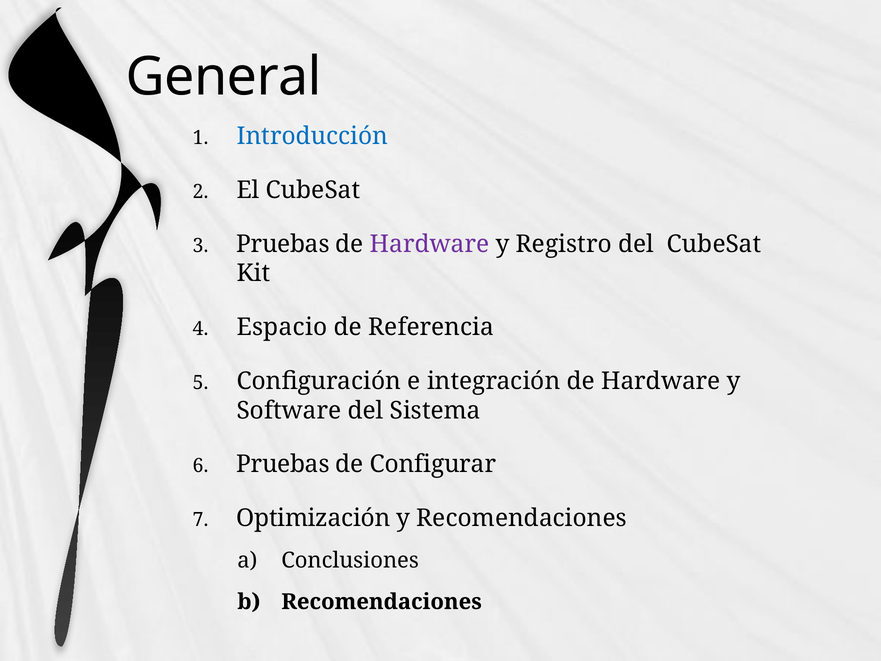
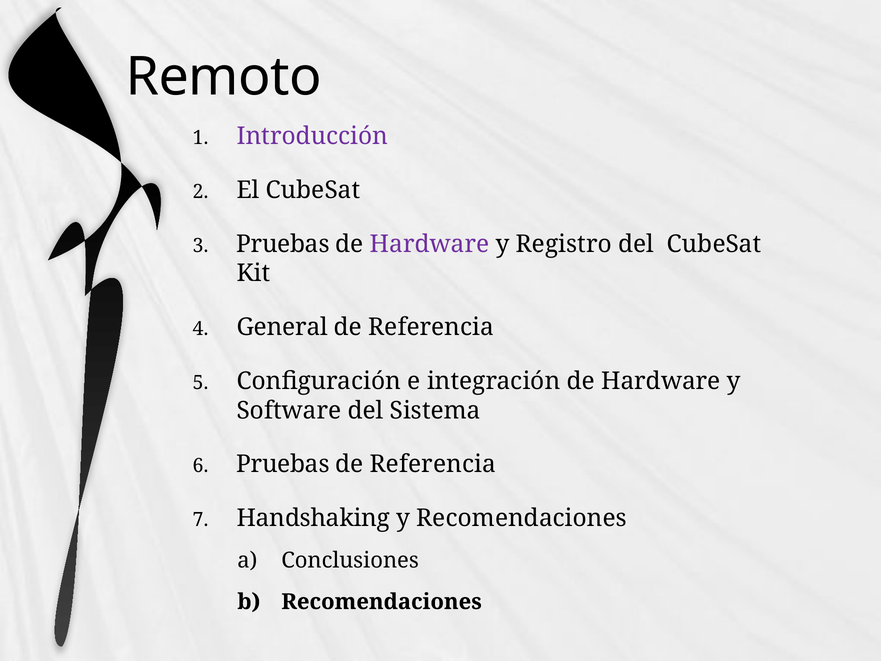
General: General -> Remoto
Introducción colour: blue -> purple
Espacio: Espacio -> General
Configurar at (433, 464): Configurar -> Referencia
Optimización: Optimización -> Handshaking
